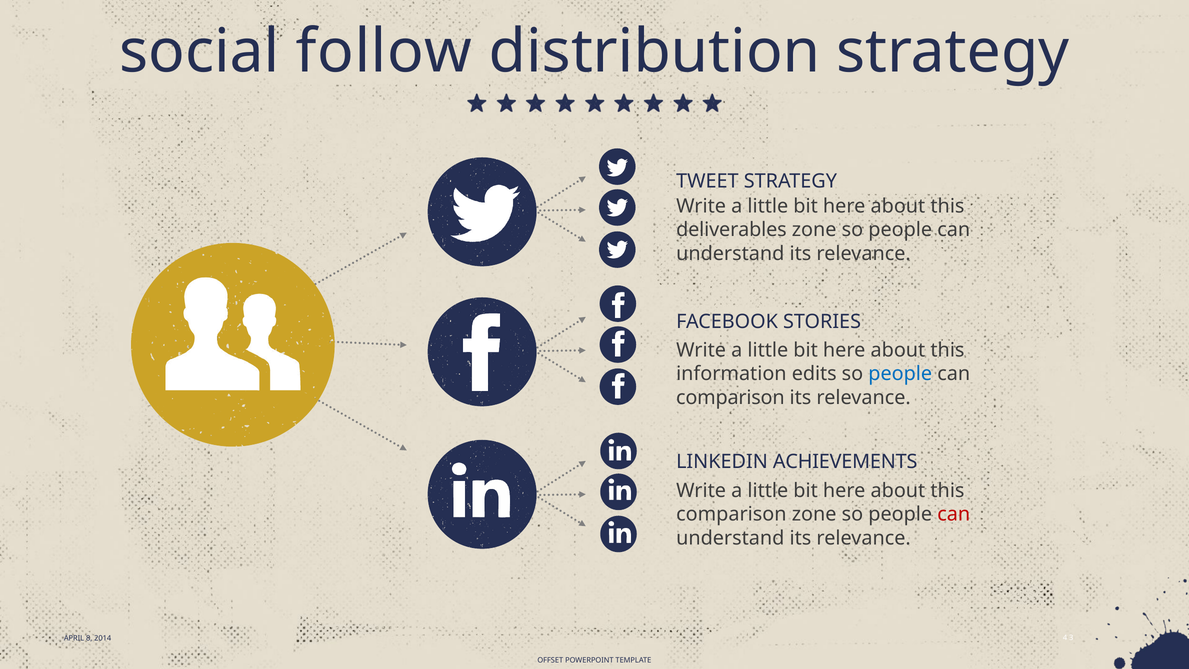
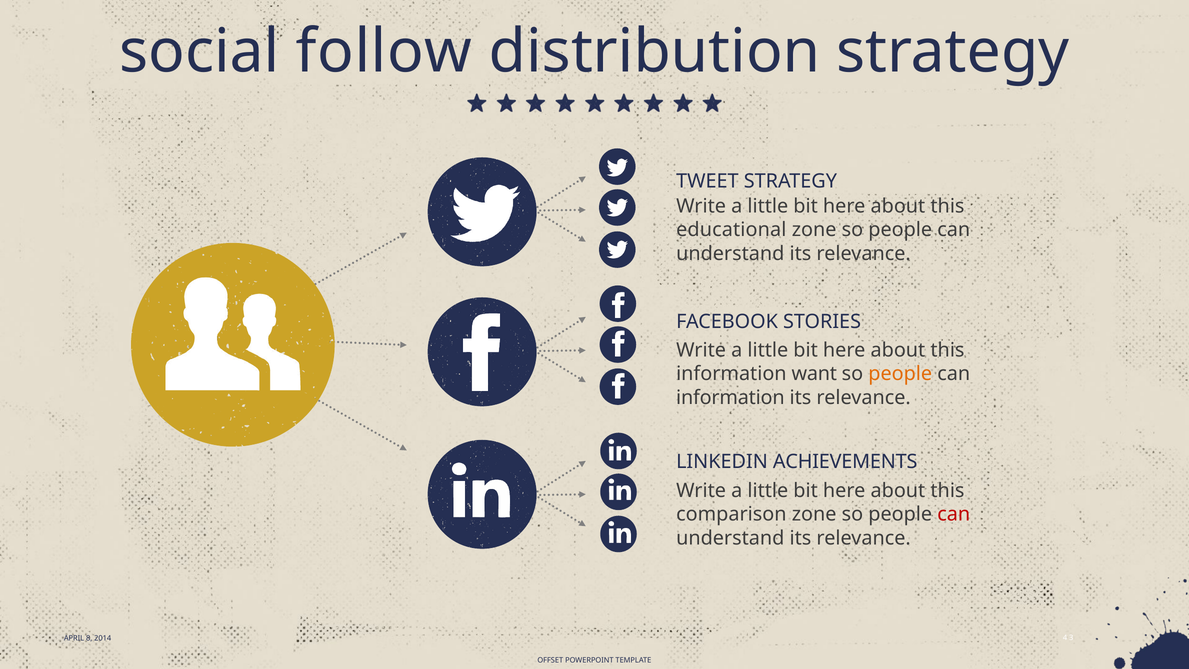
deliverables: deliverables -> educational
edits: edits -> want
people at (900, 374) colour: blue -> orange
comparison at (730, 397): comparison -> information
